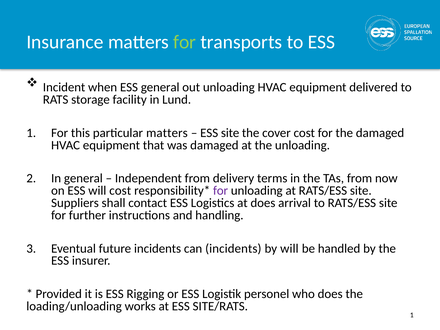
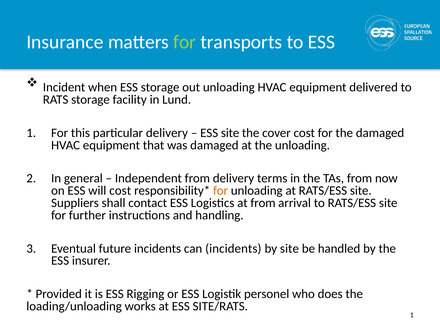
ESS general: general -> storage
particular matters: matters -> delivery
for at (221, 191) colour: purple -> orange
at does: does -> from
by will: will -> site
